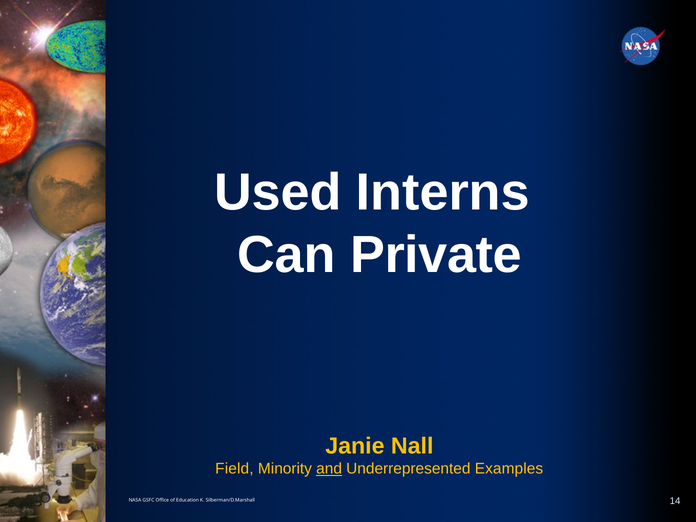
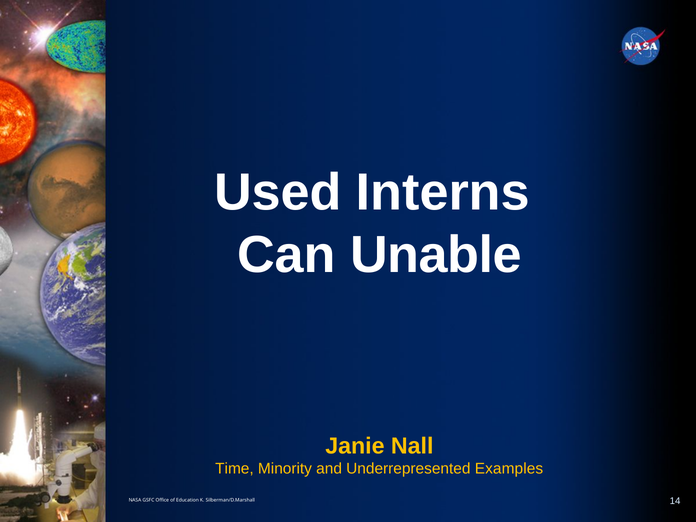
Private: Private -> Unable
Field: Field -> Time
and underline: present -> none
